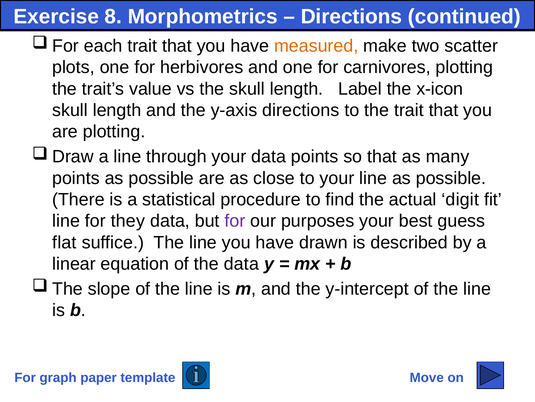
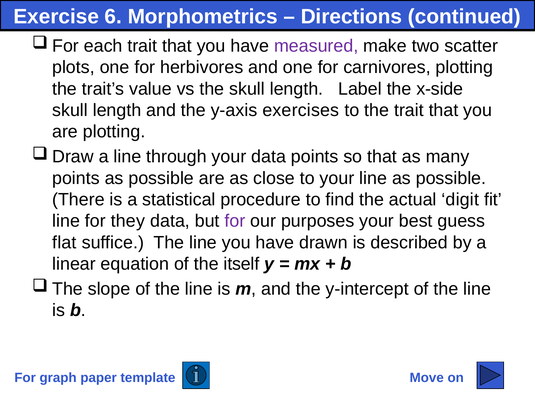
8: 8 -> 6
measured colour: orange -> purple
x-icon: x-icon -> x-side
y-axis directions: directions -> exercises
the data: data -> itself
